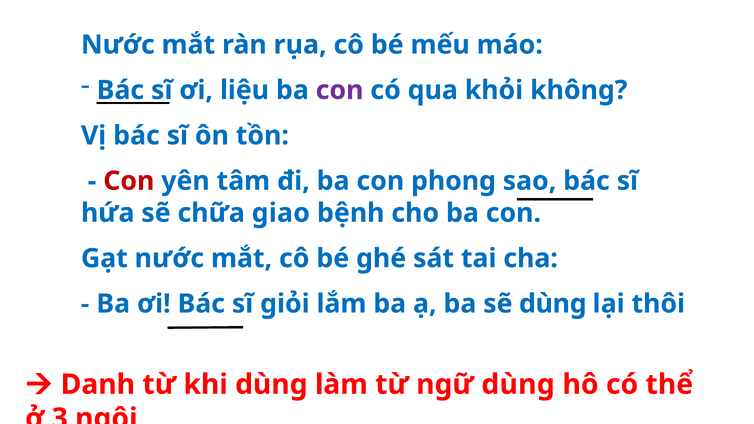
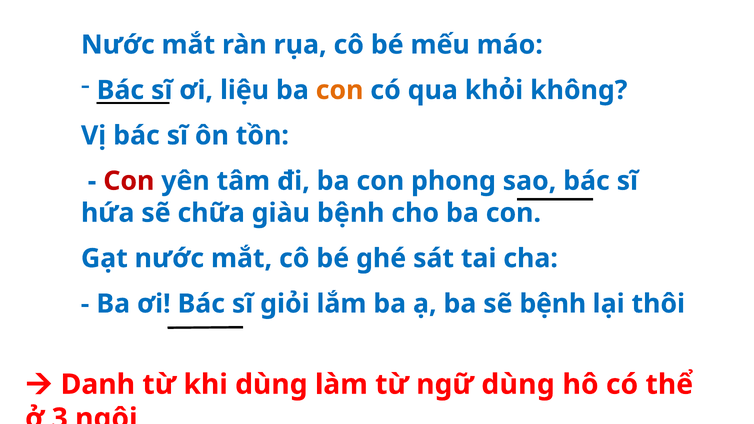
con at (340, 90) colour: purple -> orange
giao: giao -> giàu
sẽ dùng: dùng -> bệnh
